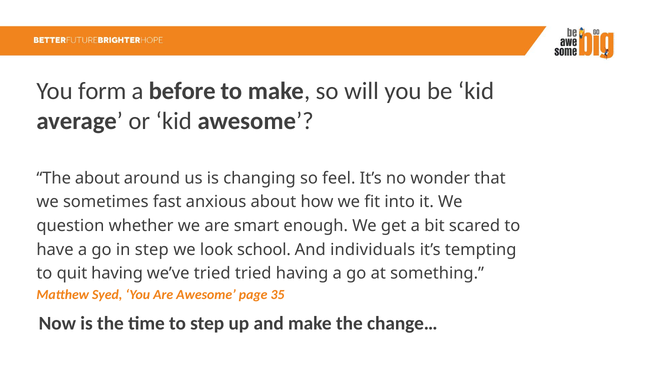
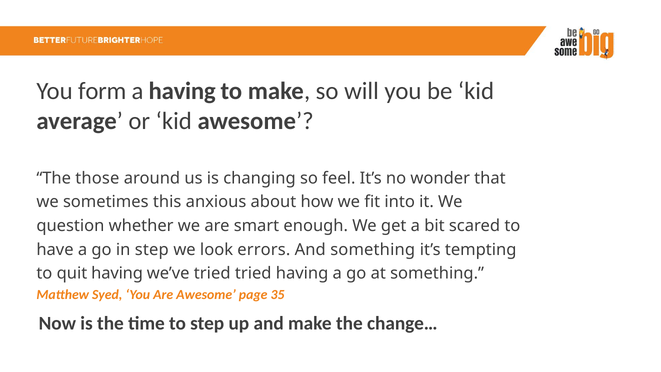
a before: before -> having
The about: about -> those
fast: fast -> this
school: school -> errors
And individuals: individuals -> something
